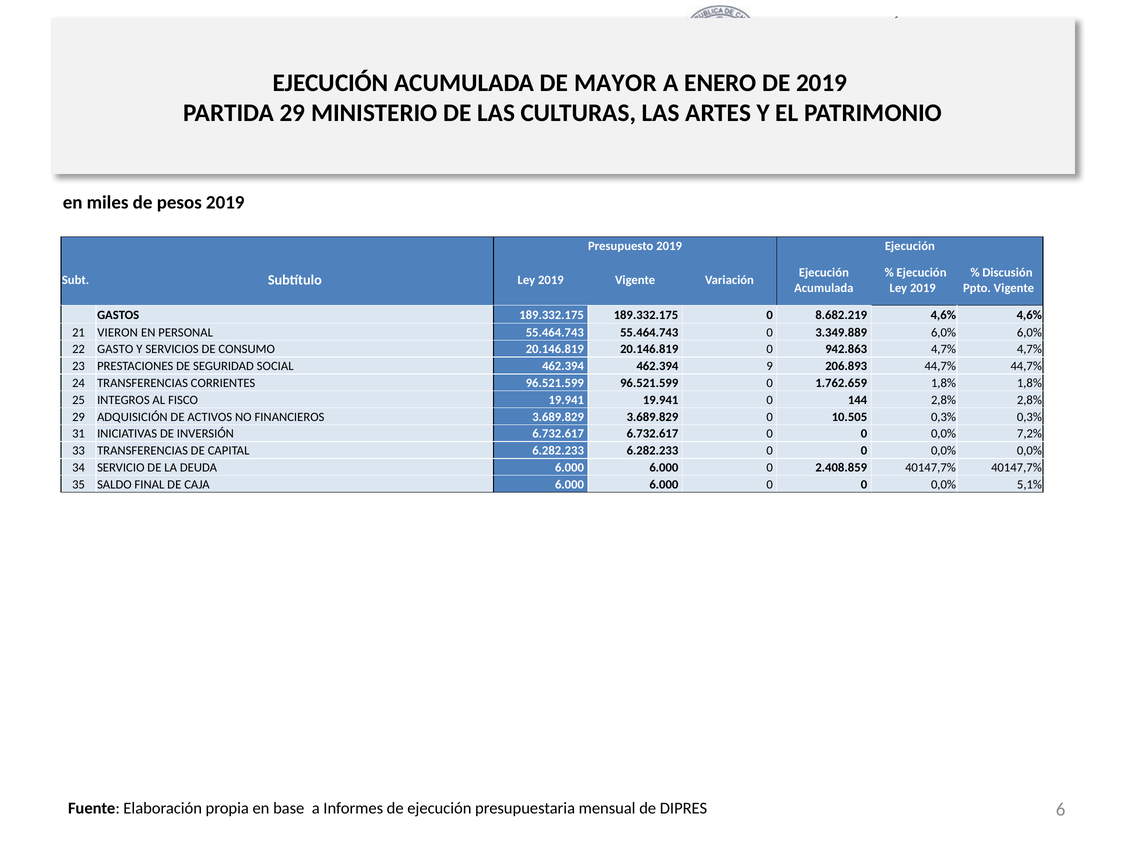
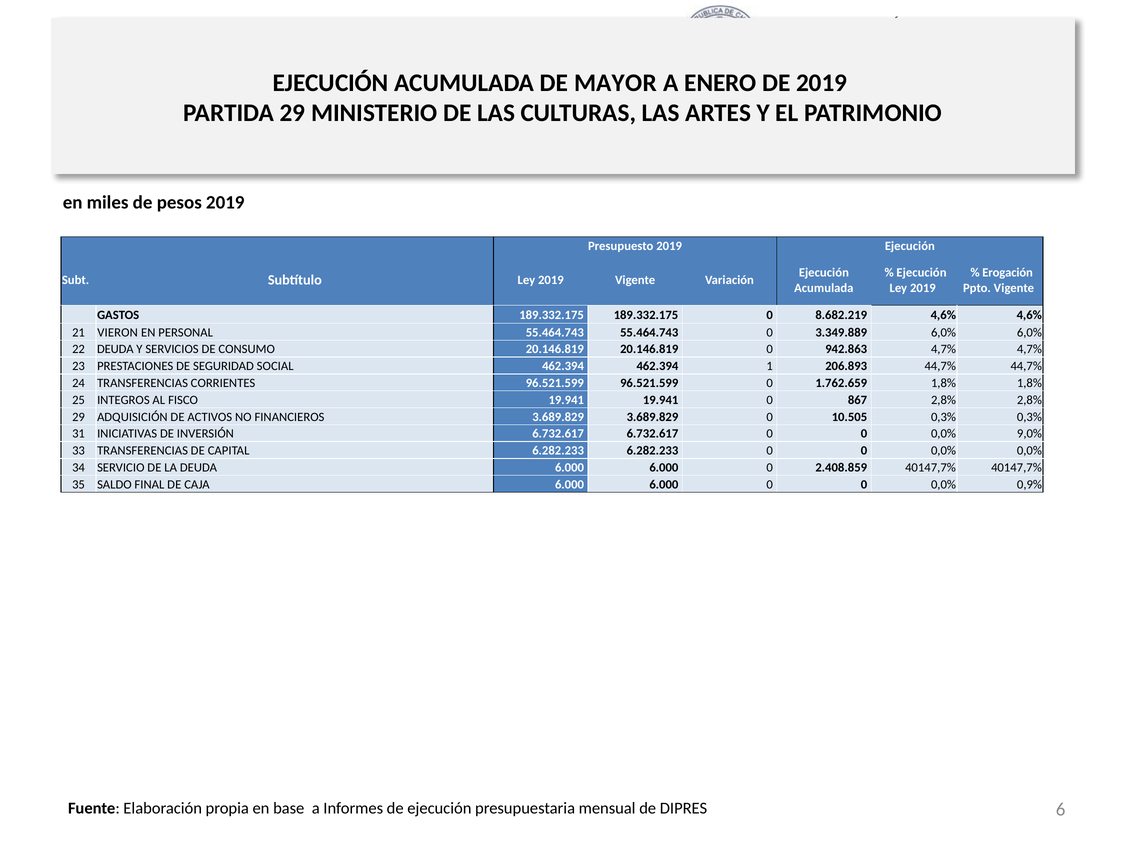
Discusión: Discusión -> Erogación
22 GASTO: GASTO -> DEUDA
9: 9 -> 1
144: 144 -> 867
7,2%: 7,2% -> 9,0%
5,1%: 5,1% -> 0,9%
